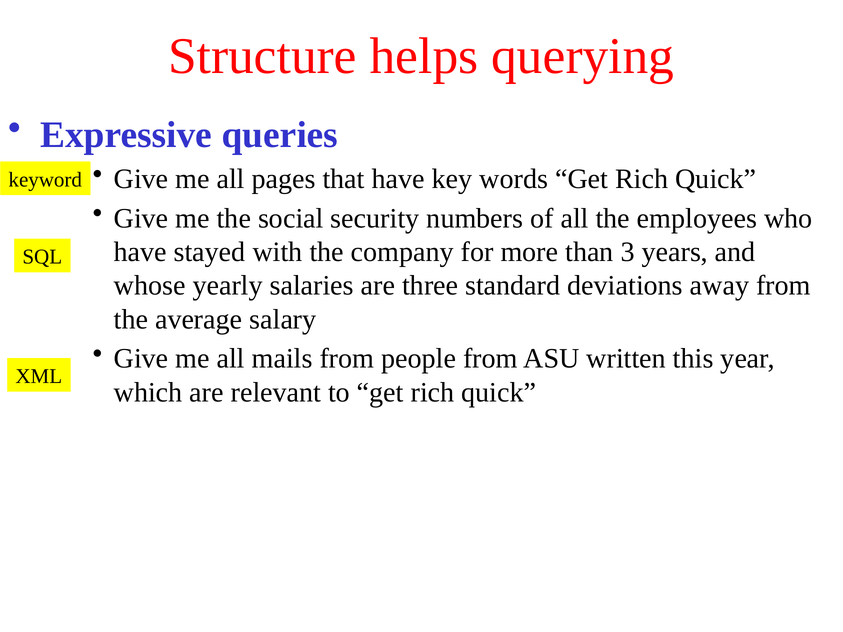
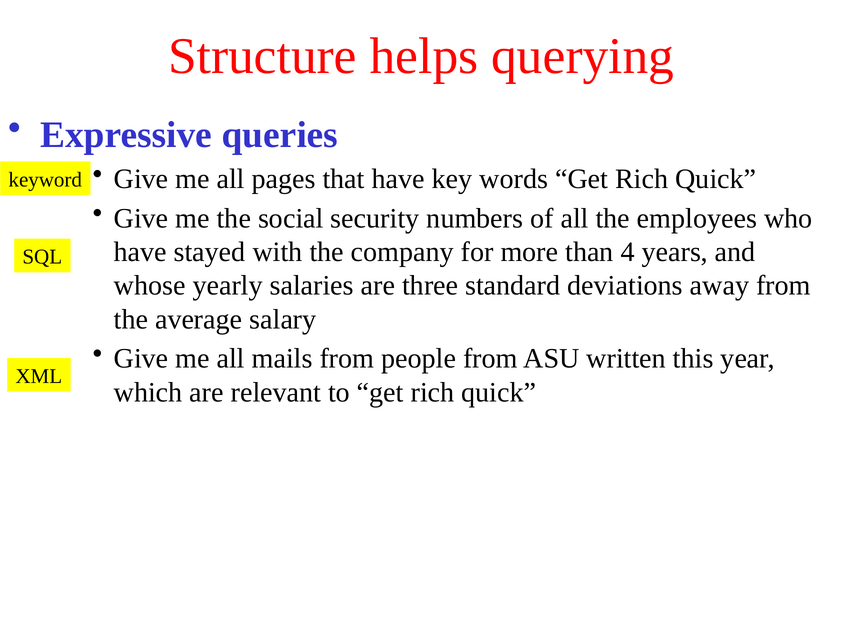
3: 3 -> 4
